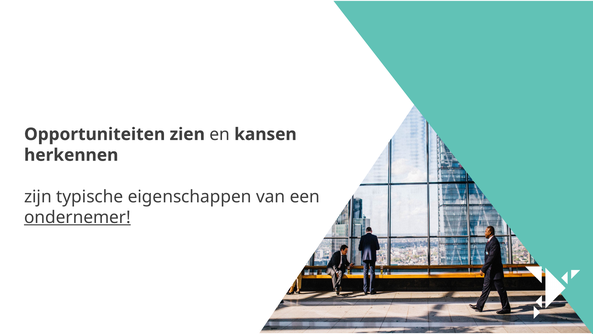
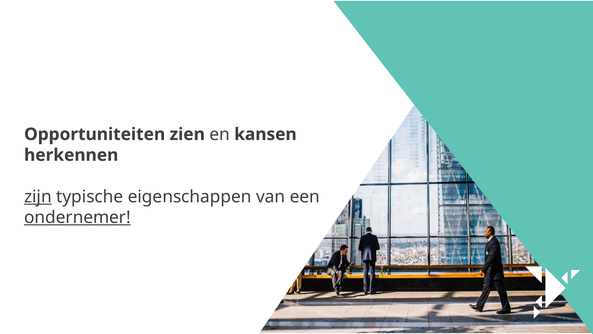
zijn underline: none -> present
